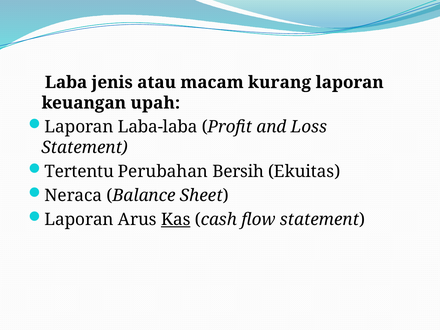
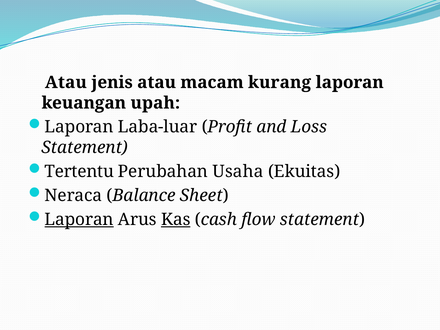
Laba at (66, 82): Laba -> Atau
Laba-laba: Laba-laba -> Laba-luar
Bersih: Bersih -> Usaha
Laporan at (79, 219) underline: none -> present
